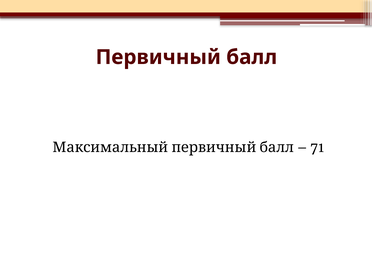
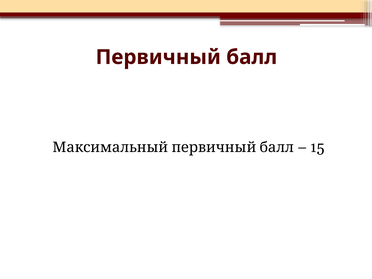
71: 71 -> 15
